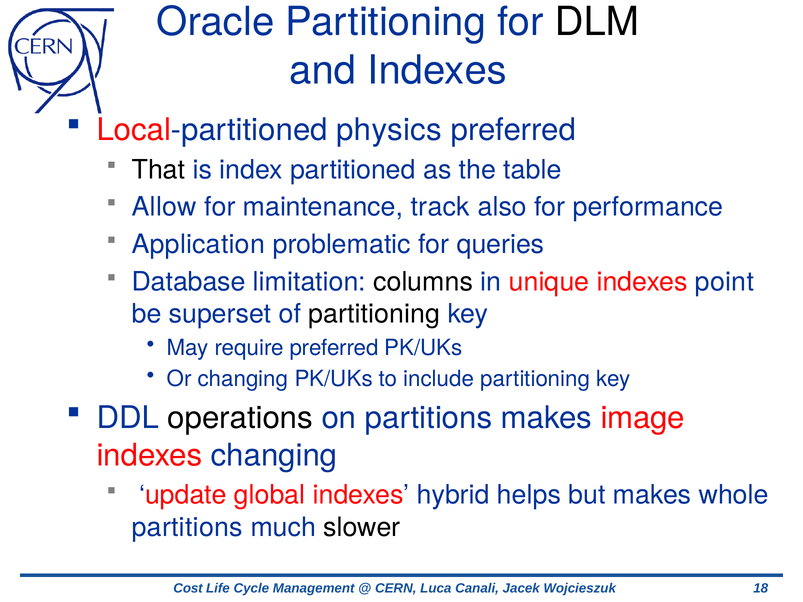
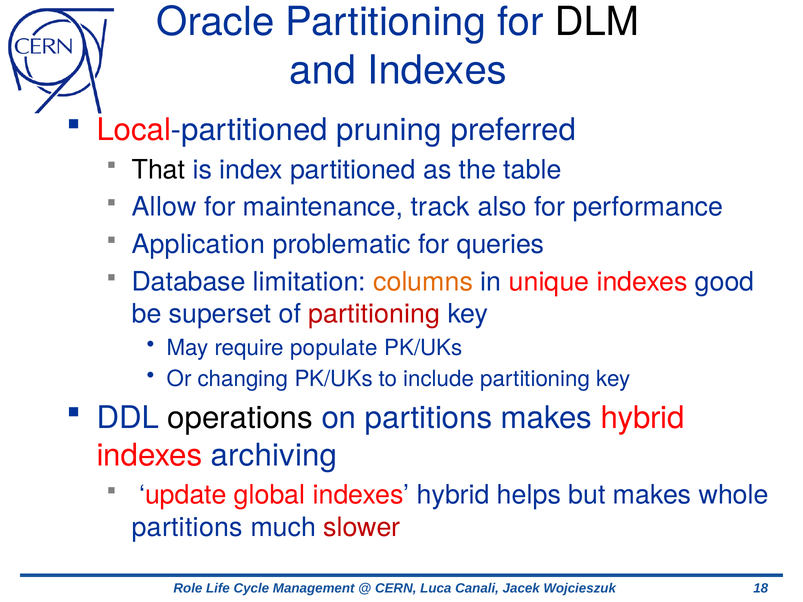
physics: physics -> pruning
columns colour: black -> orange
point: point -> good
partitioning at (374, 314) colour: black -> red
require preferred: preferred -> populate
makes image: image -> hybrid
indexes changing: changing -> archiving
slower colour: black -> red
Cost: Cost -> Role
